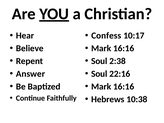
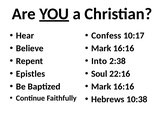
Soul at (99, 61): Soul -> Into
Answer: Answer -> Epistles
